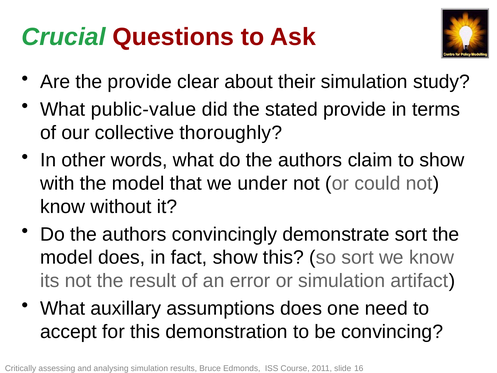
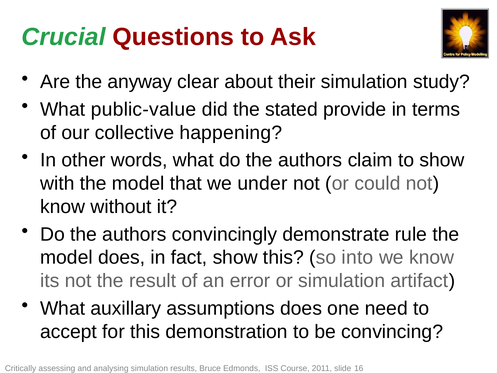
the provide: provide -> anyway
thoroughly: thoroughly -> happening
demonstrate sort: sort -> rule
so sort: sort -> into
